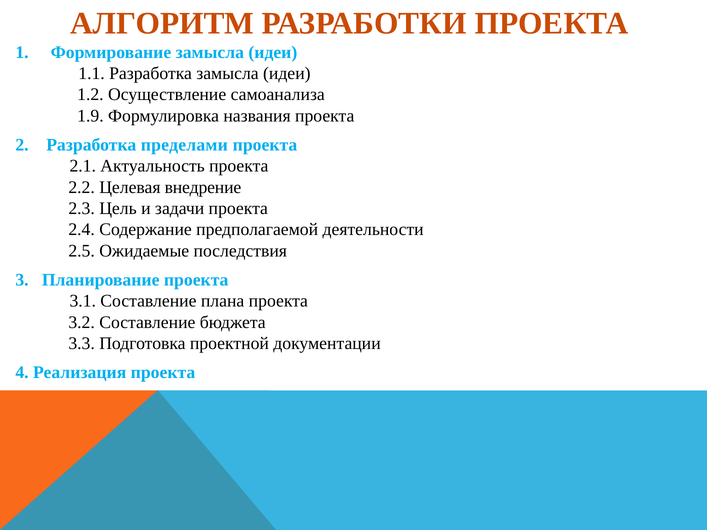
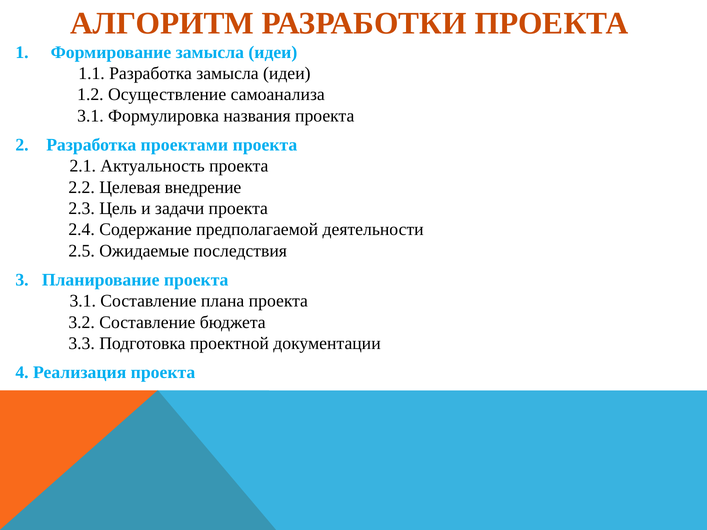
1.9 at (90, 116): 1.9 -> 3.1
пределами: пределами -> проектами
